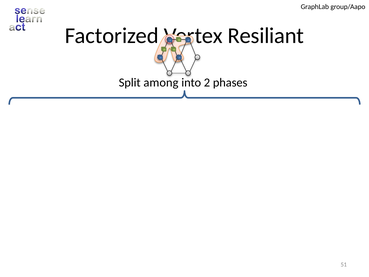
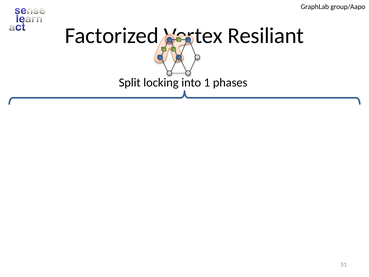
among: among -> locking
2: 2 -> 1
